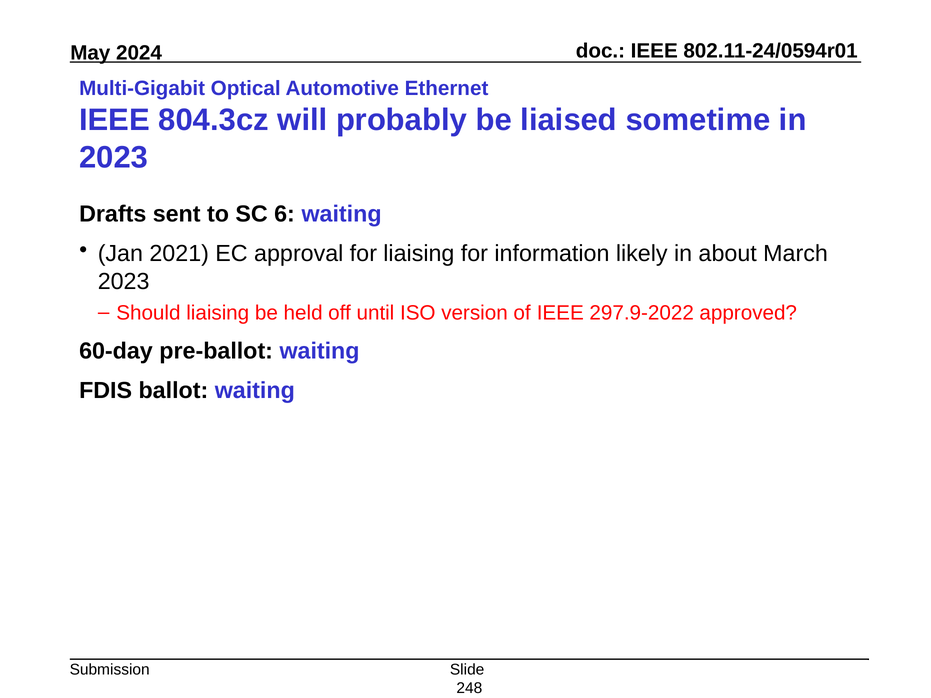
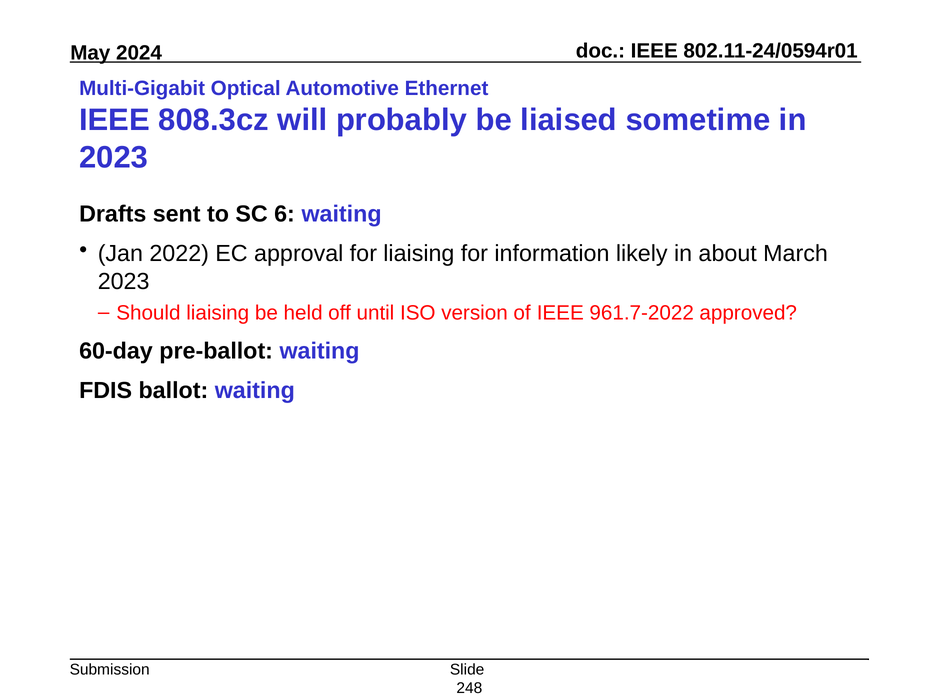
804.3cz: 804.3cz -> 808.3cz
2021: 2021 -> 2022
297.9-2022: 297.9-2022 -> 961.7-2022
